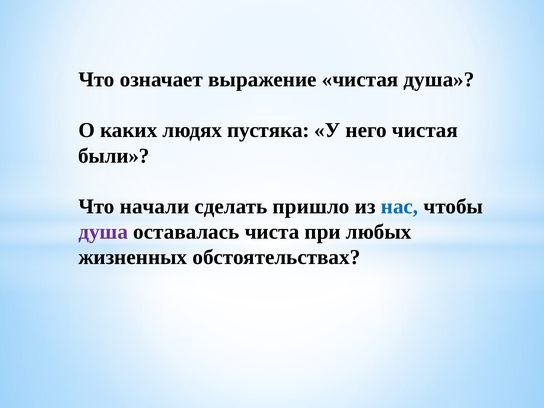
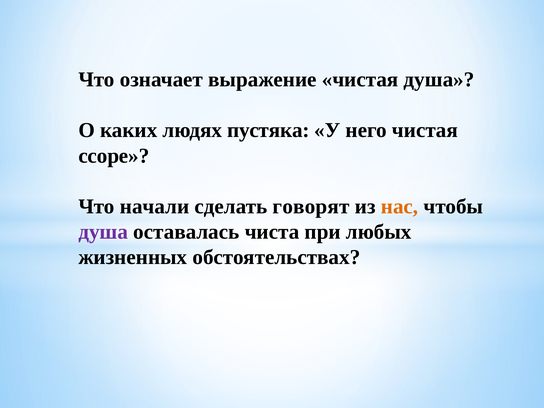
были: были -> ссоре
пришло: пришло -> говорят
нас colour: blue -> orange
